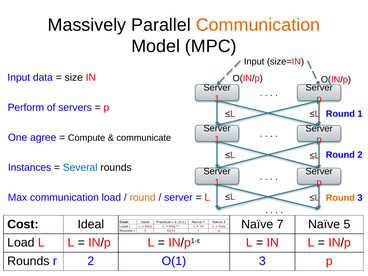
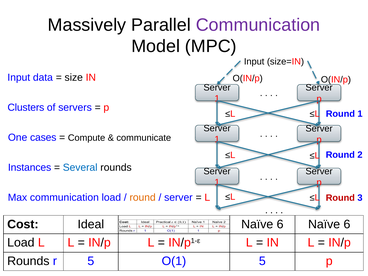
Communication at (258, 25) colour: orange -> purple
Perform: Perform -> Clusters
agree: agree -> cases
Round at (340, 198) colour: orange -> red
7 at (280, 224): 7 -> 6
5 at (347, 224): 5 -> 6
2 at (91, 261): 2 -> 5
3 at (262, 261): 3 -> 5
